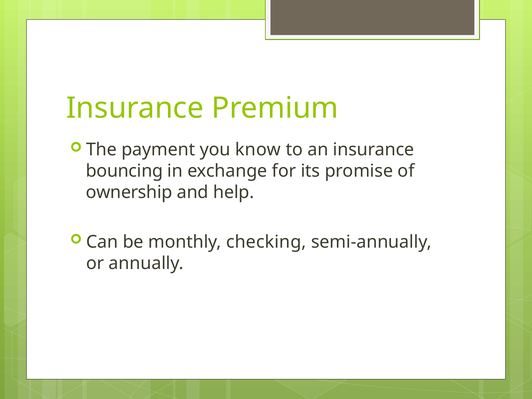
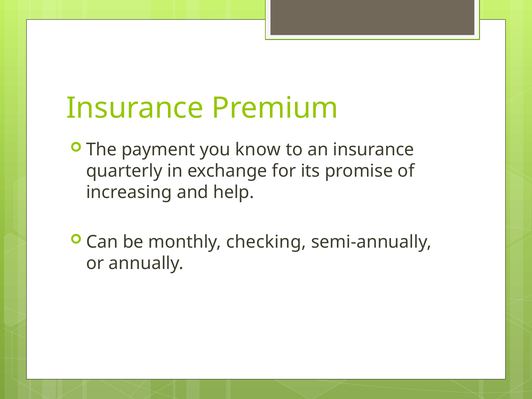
bouncing: bouncing -> quarterly
ownership: ownership -> increasing
